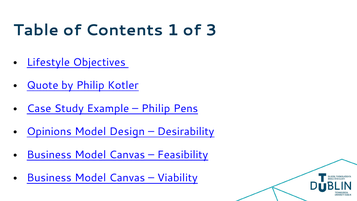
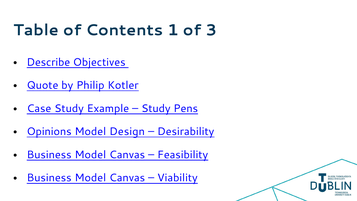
Lifestyle: Lifestyle -> Describe
Philip at (156, 108): Philip -> Study
